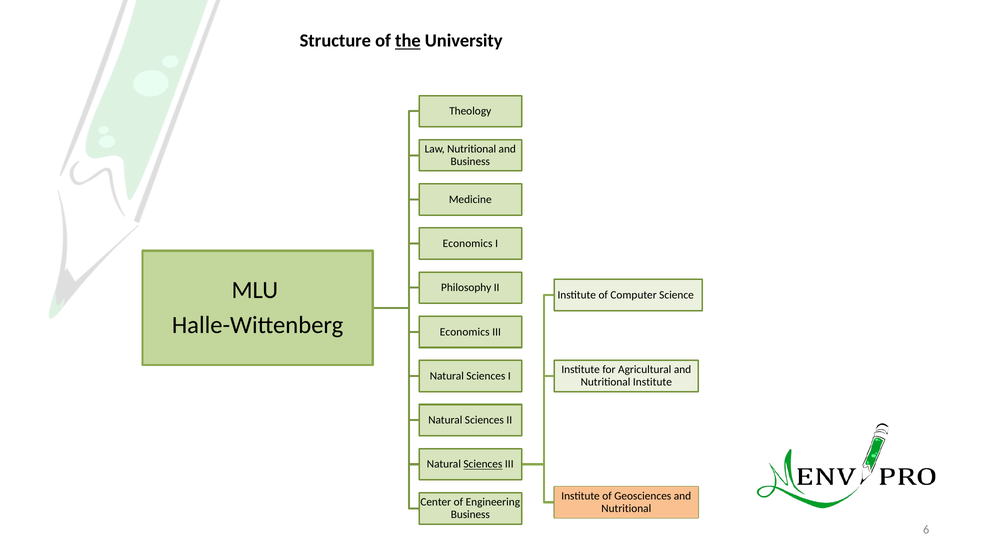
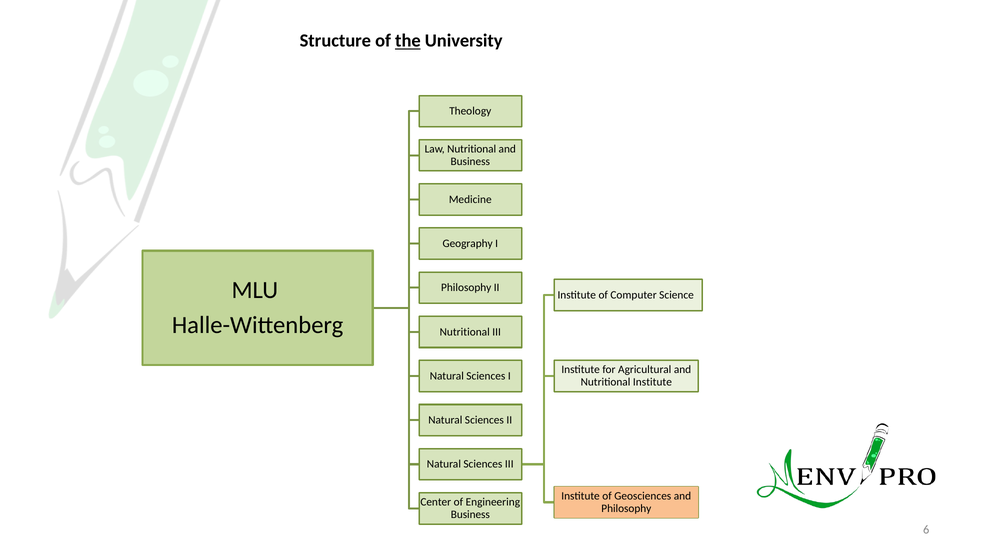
Economics at (468, 243): Economics -> Geography
Economics at (465, 332): Economics -> Nutritional
Sciences at (483, 464) underline: present -> none
Nutritional at (626, 508): Nutritional -> Philosophy
